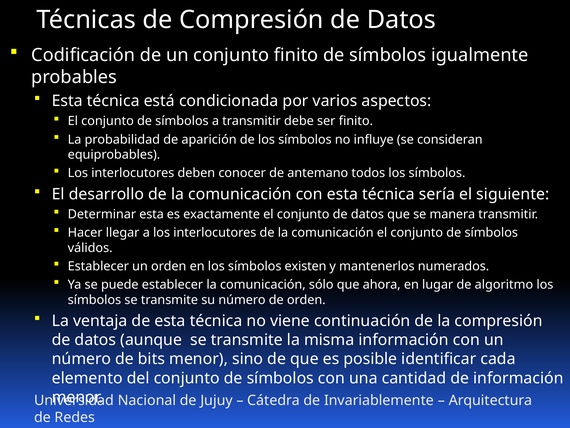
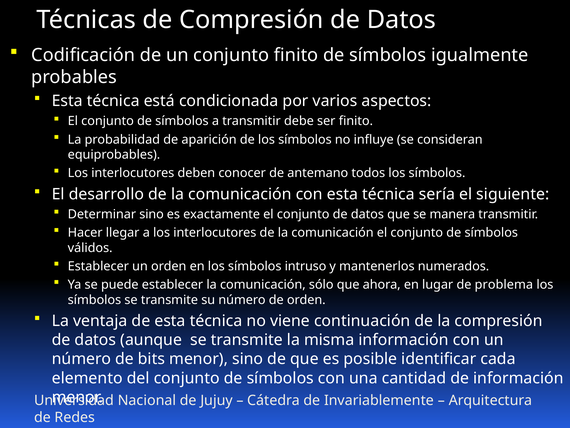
Determinar esta: esta -> sino
existen: existen -> intruso
algoritmo: algoritmo -> problema
